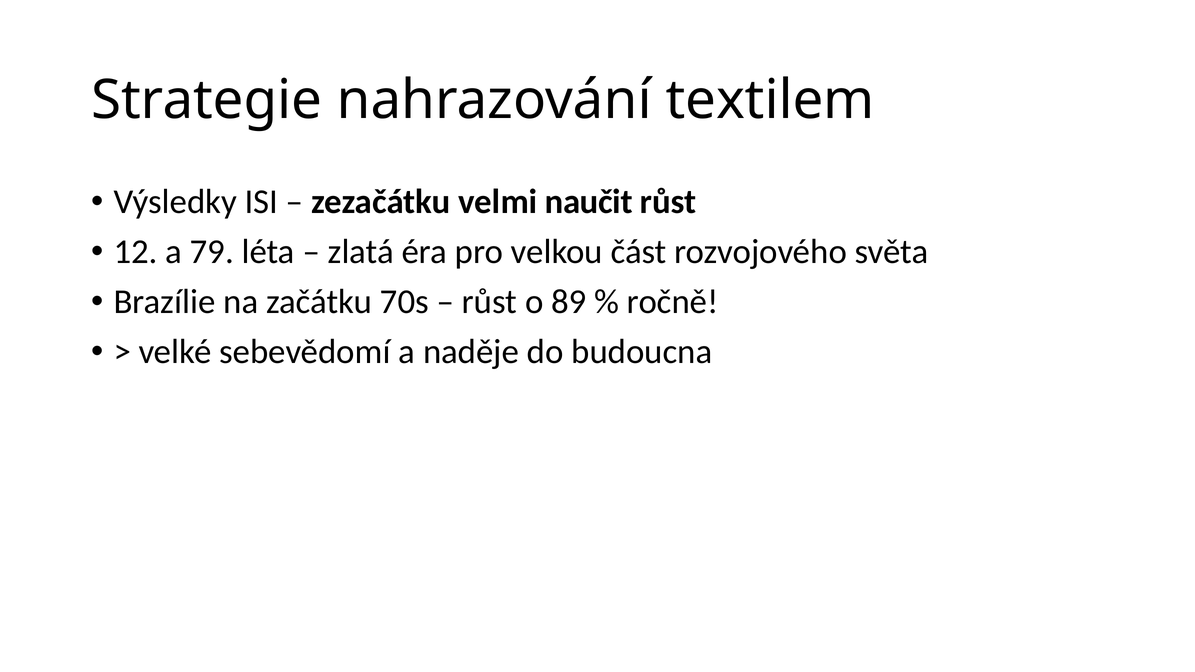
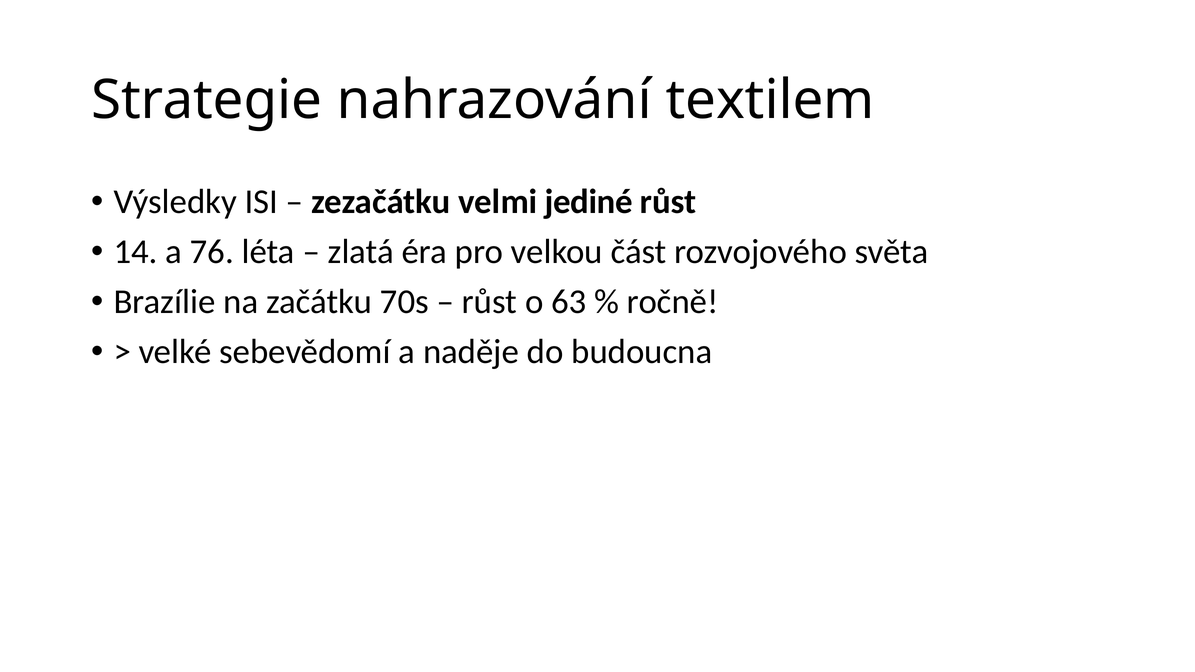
naučit: naučit -> jediné
12: 12 -> 14
79: 79 -> 76
89: 89 -> 63
